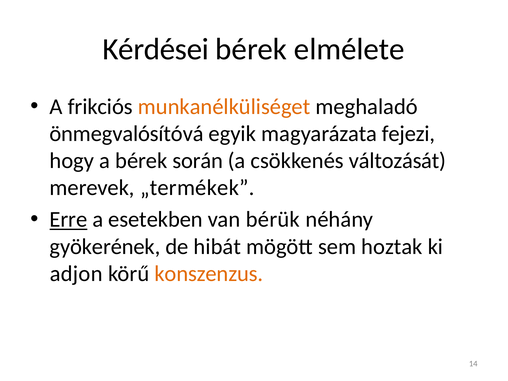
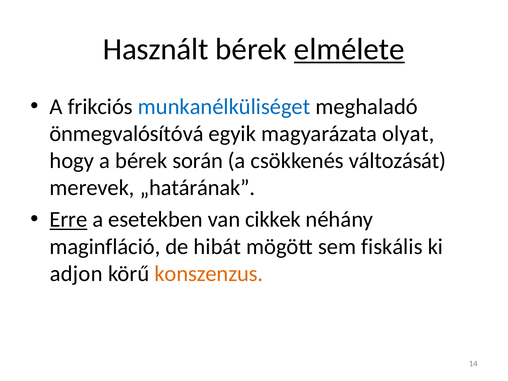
Kérdései: Kérdései -> Használt
elmélete underline: none -> present
munkanélküliséget colour: orange -> blue
fejezi: fejezi -> olyat
„termékek: „termékek -> „határának
bérük: bérük -> cikkek
gyökerének: gyökerének -> maginfláció
hoztak: hoztak -> fiskális
